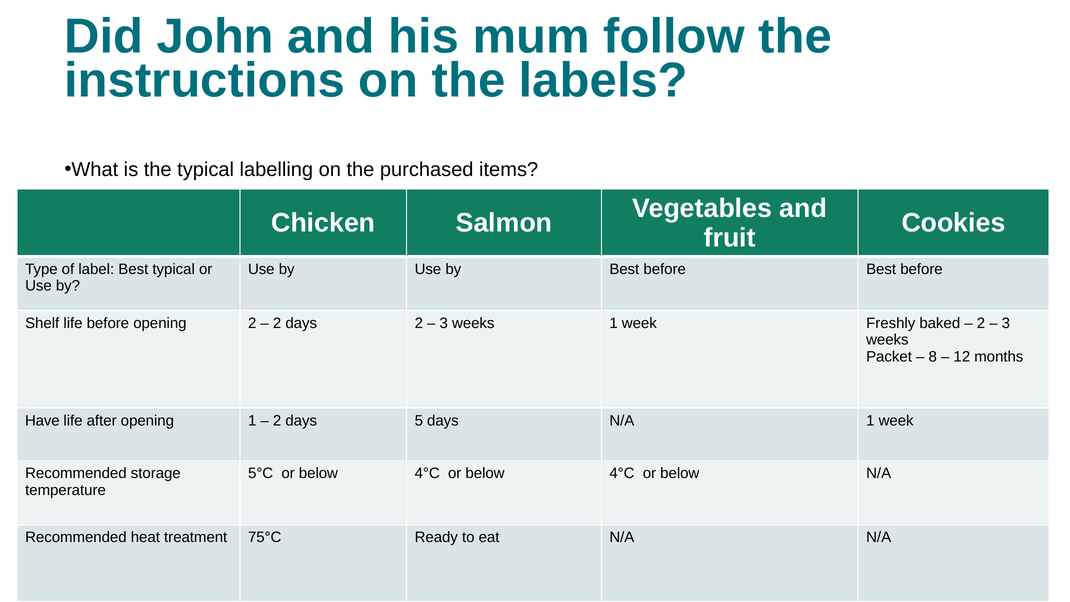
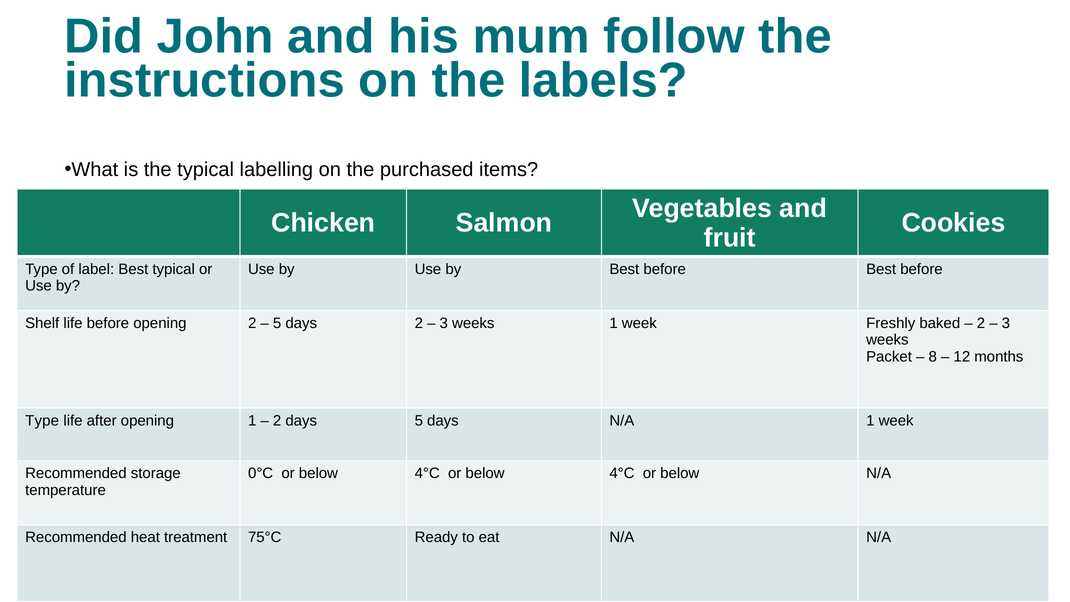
2 at (277, 323): 2 -> 5
Have at (42, 421): Have -> Type
5°C: 5°C -> 0°C
